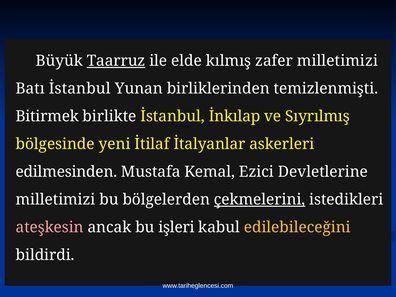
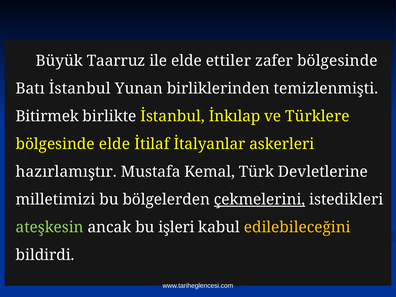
Taarruz underline: present -> none
kılmış: kılmış -> ettiler
zafer milletimizi: milletimizi -> bölgesinde
Sıyrılmış: Sıyrılmış -> Türklere
bölgesinde yeni: yeni -> elde
edilmesinden: edilmesinden -> hazırlamıştır
Ezici: Ezici -> Türk
ateşkesin colour: pink -> light green
